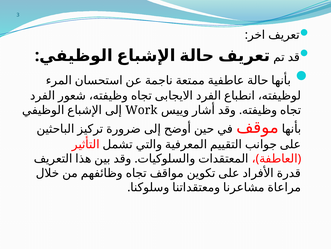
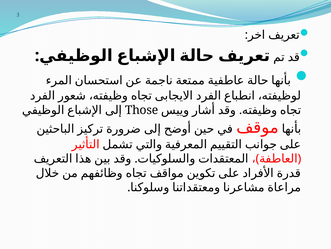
Work: Work -> Those
